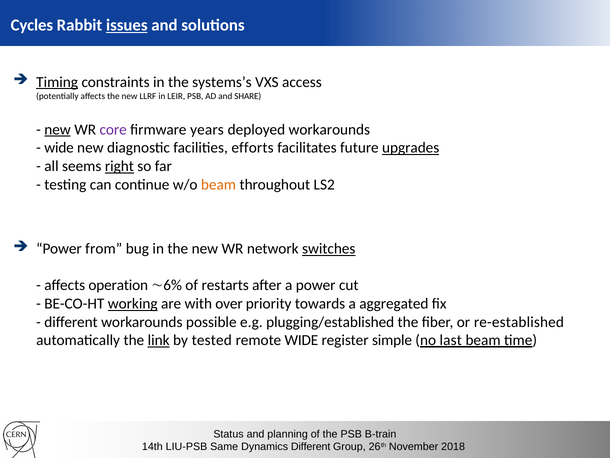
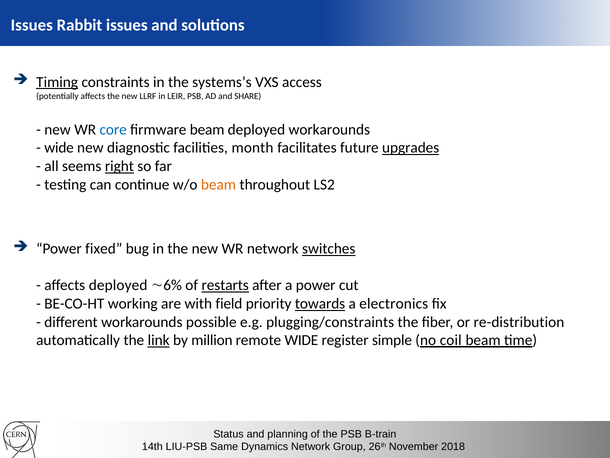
Cycles at (32, 25): Cycles -> Issues
issues at (127, 25) underline: present -> none
new at (58, 129) underline: present -> none
core colour: purple -> blue
firmware years: years -> beam
efforts: efforts -> month
from: from -> fixed
affects operation: operation -> deployed
restarts underline: none -> present
working underline: present -> none
over: over -> field
towards underline: none -> present
aggregated: aggregated -> electronics
plugging/established: plugging/established -> plugging/constraints
re-established: re-established -> re-distribution
tested: tested -> million
last: last -> coil
Different at (311, 446): Different -> Network
